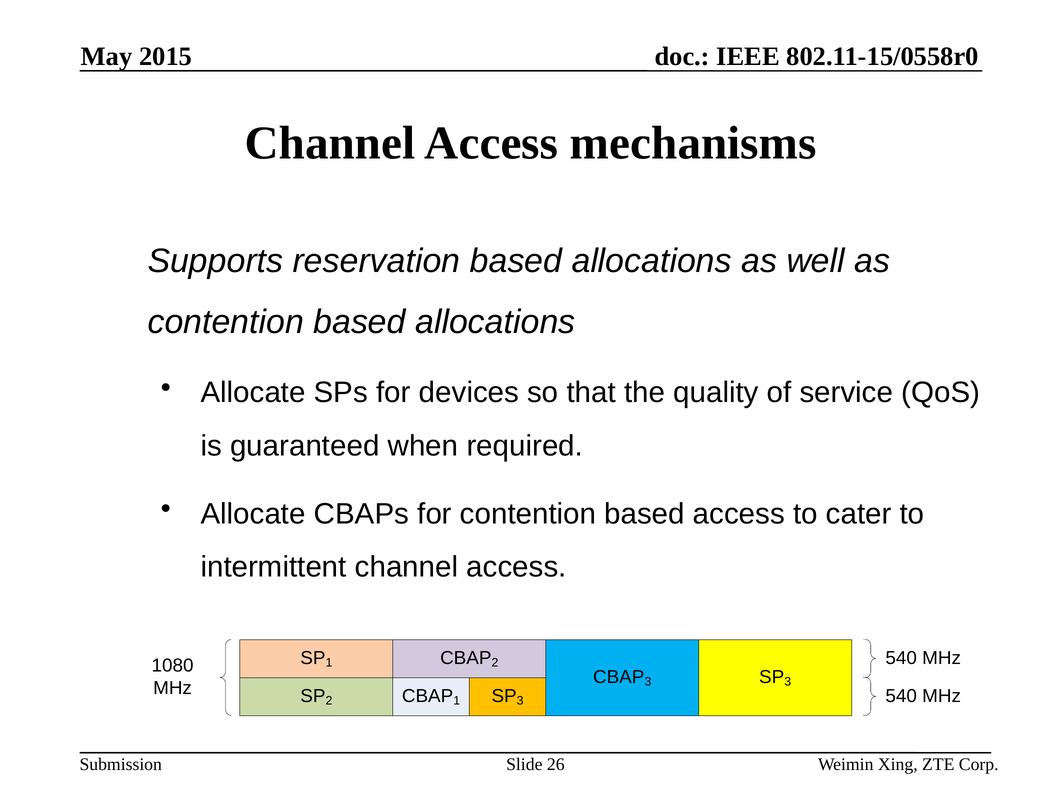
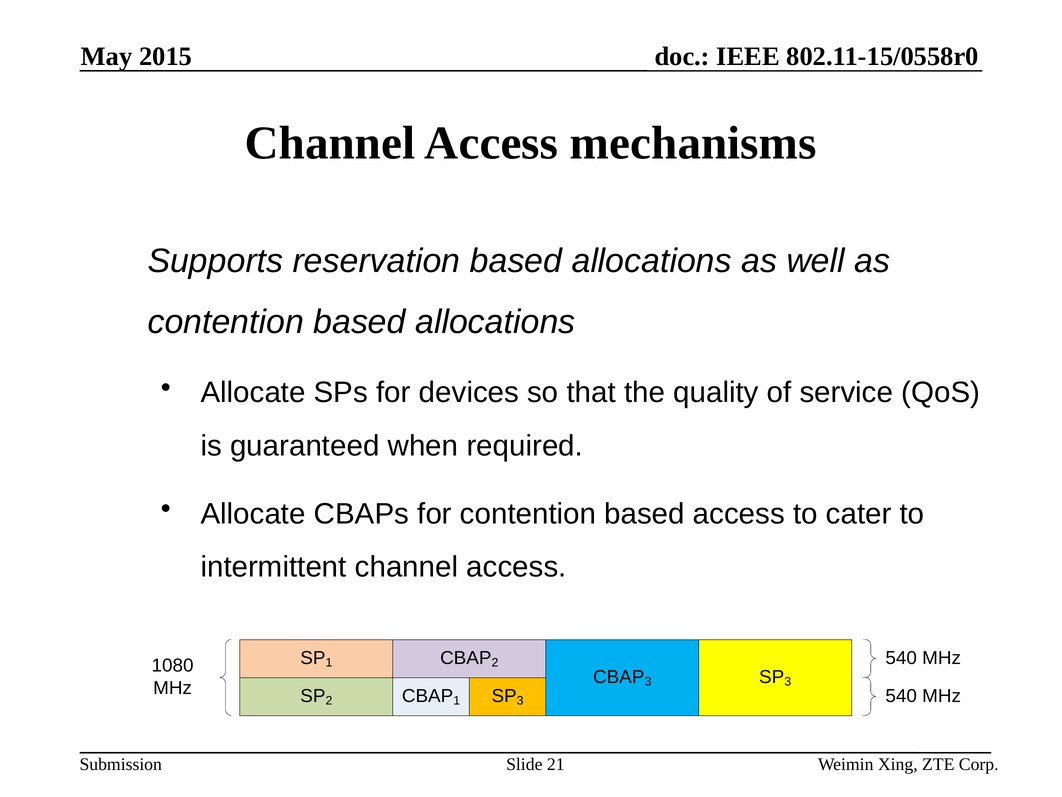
26: 26 -> 21
